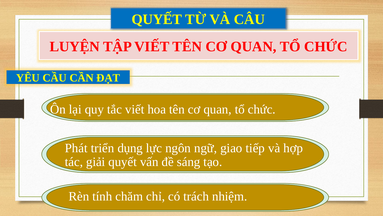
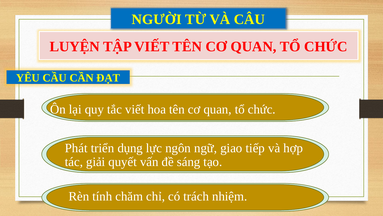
QUYẾT at (157, 19): QUYẾT -> NGƯỜI
